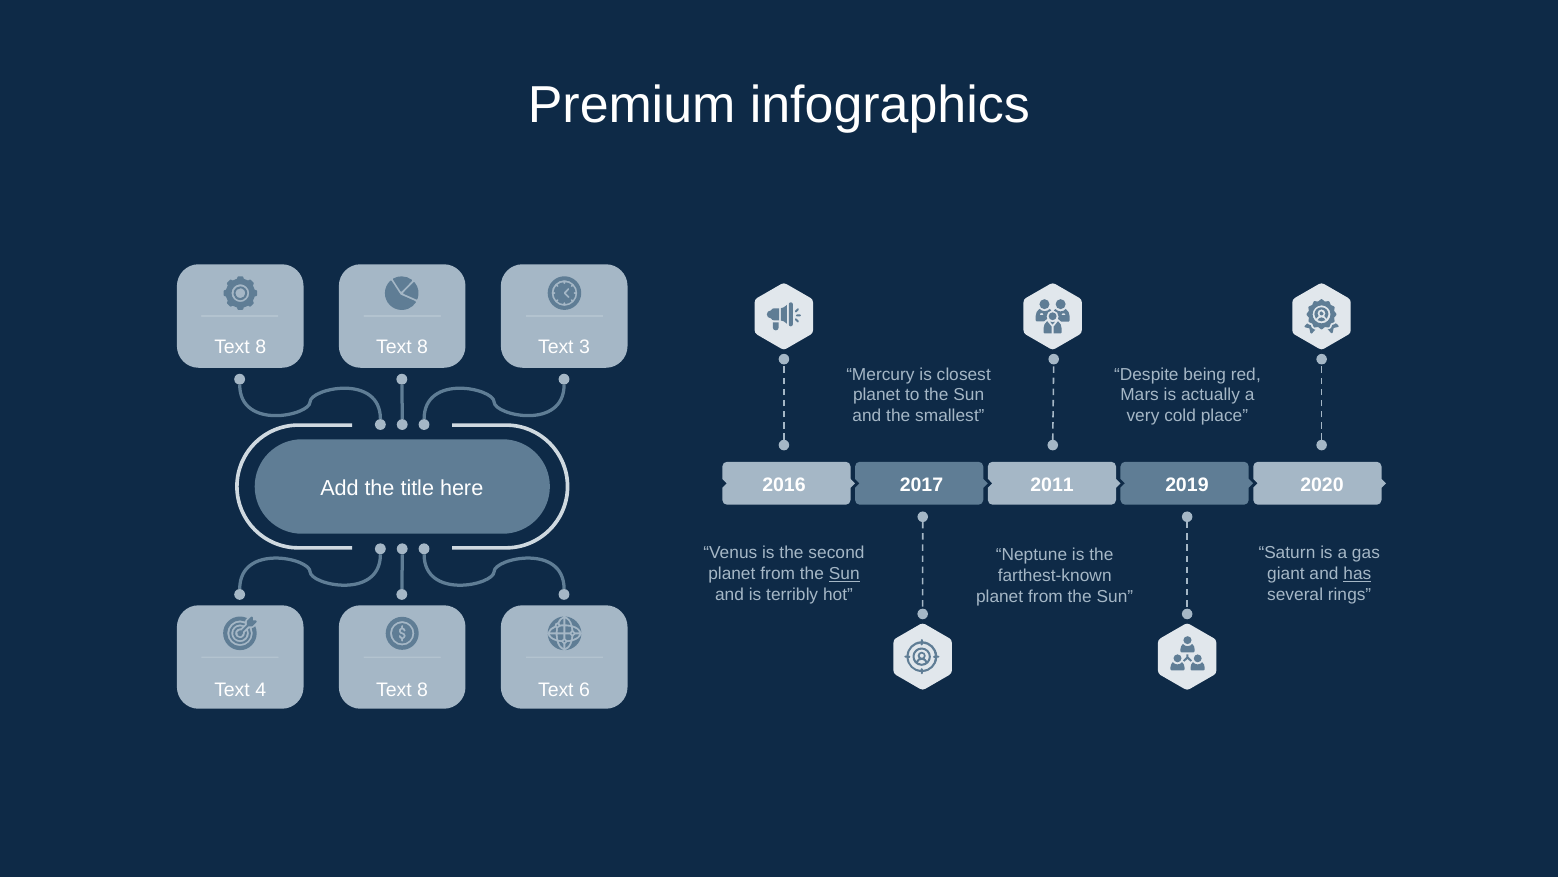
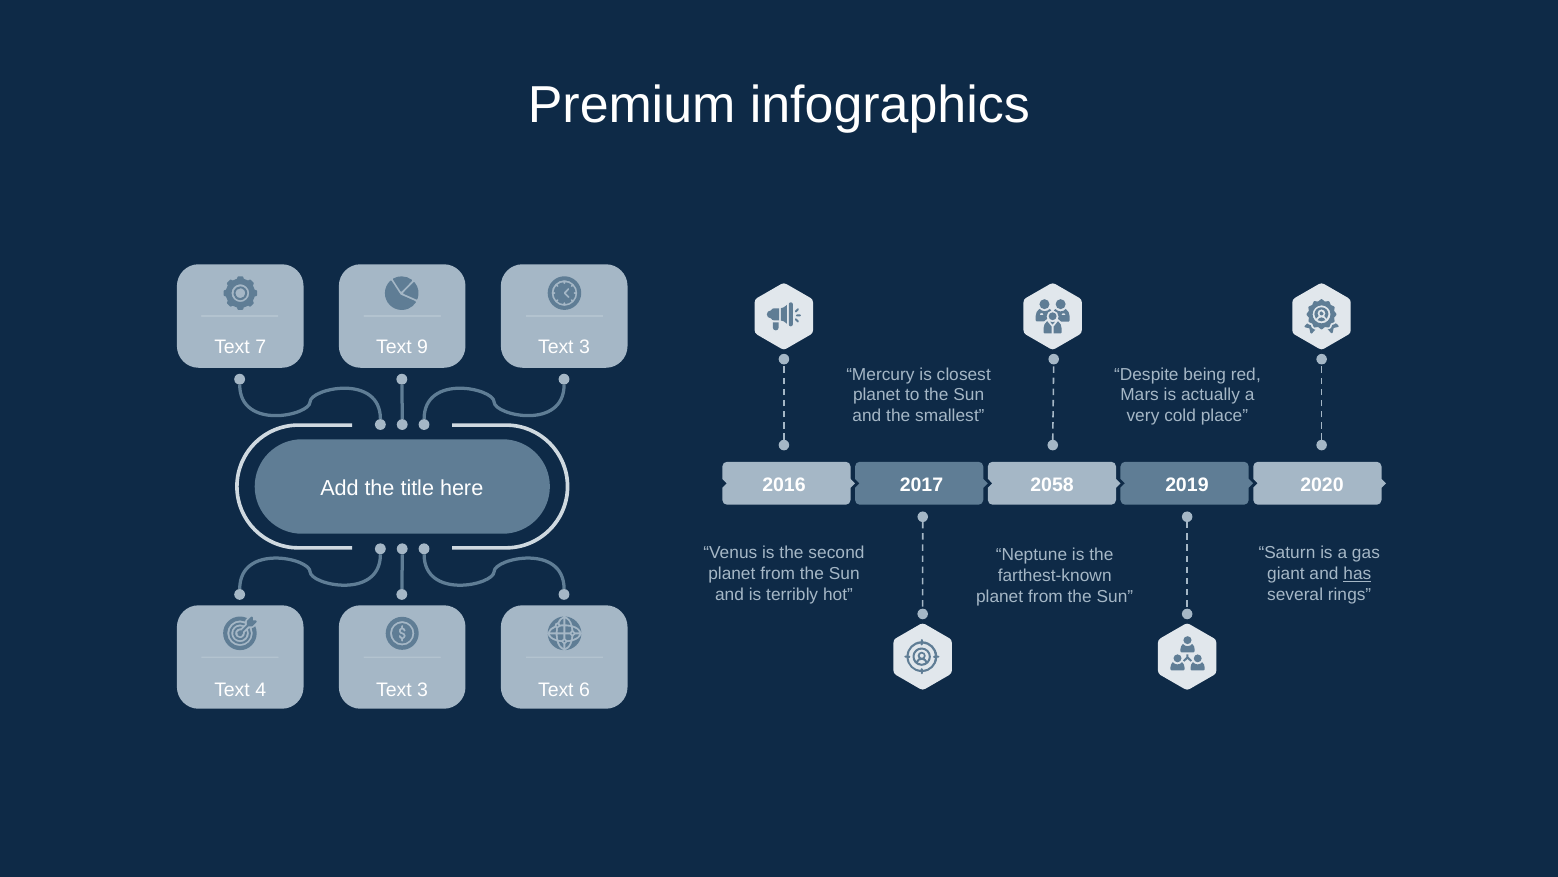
8 at (261, 347): 8 -> 7
8 at (423, 347): 8 -> 9
2011: 2011 -> 2058
Sun at (844, 573) underline: present -> none
4 Text 8: 8 -> 3
